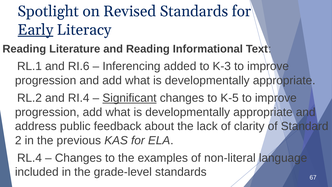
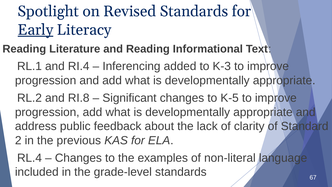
RI.6: RI.6 -> RI.4
RI.4: RI.4 -> RI.8
Significant underline: present -> none
